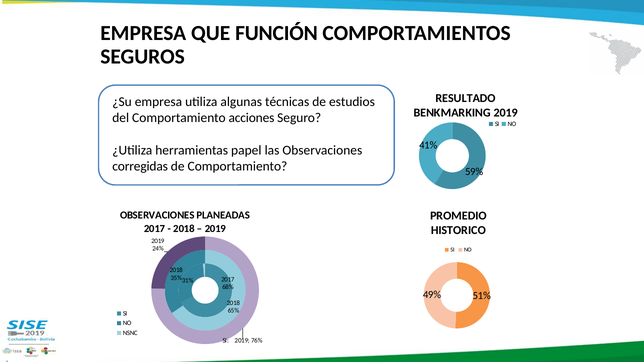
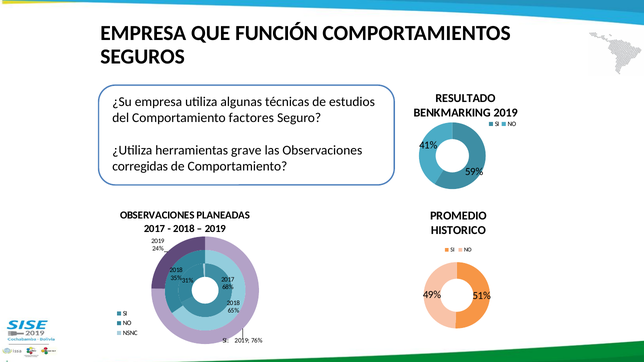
acciones: acciones -> factores
papel: papel -> grave
